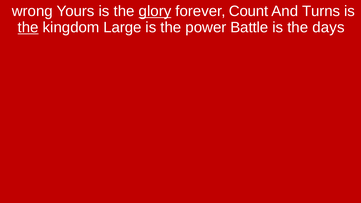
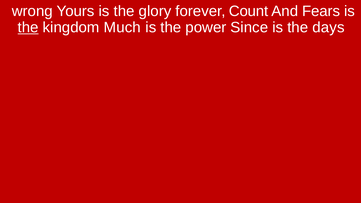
glory underline: present -> none
Turns: Turns -> Fears
Large: Large -> Much
Battle: Battle -> Since
